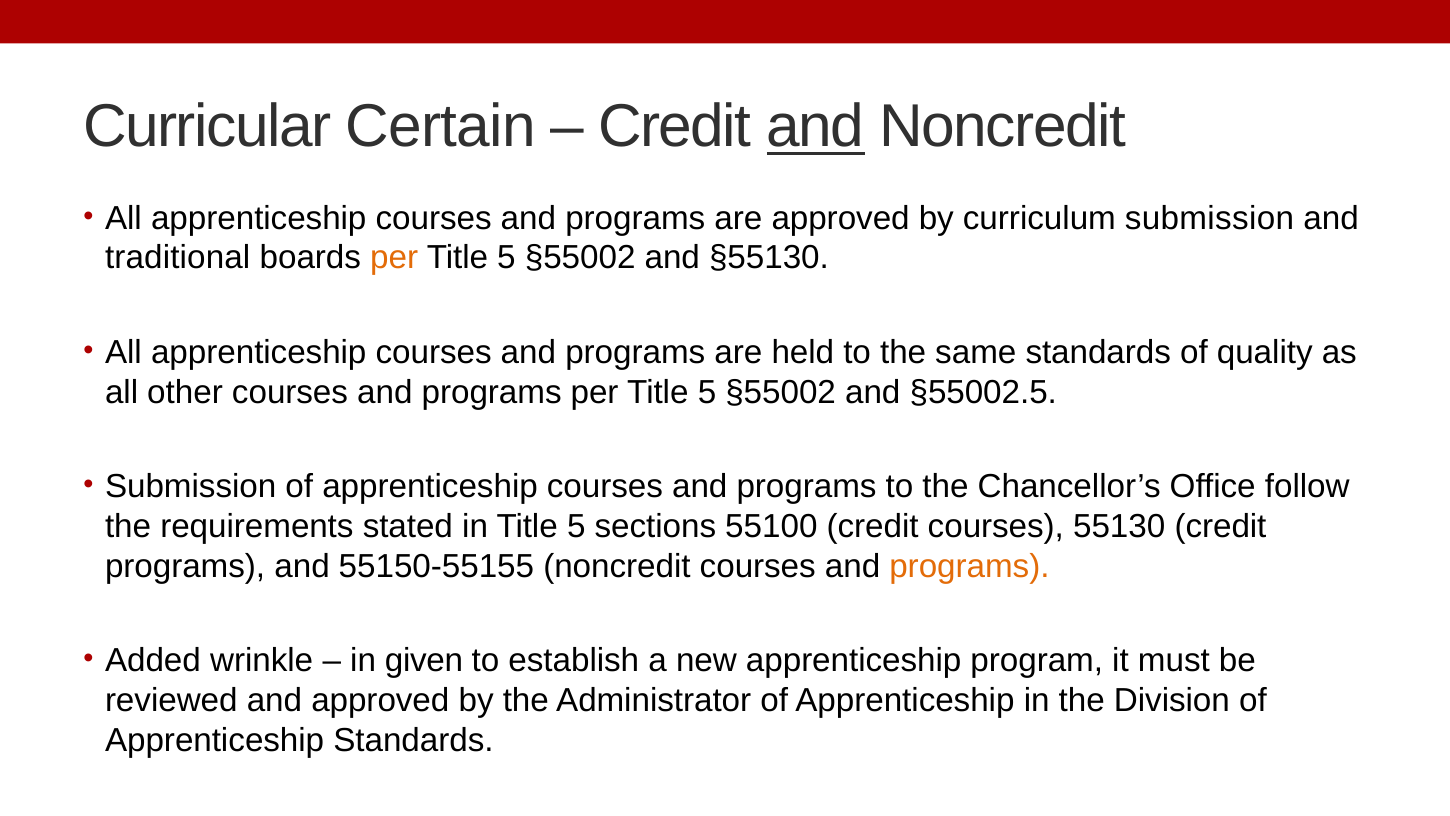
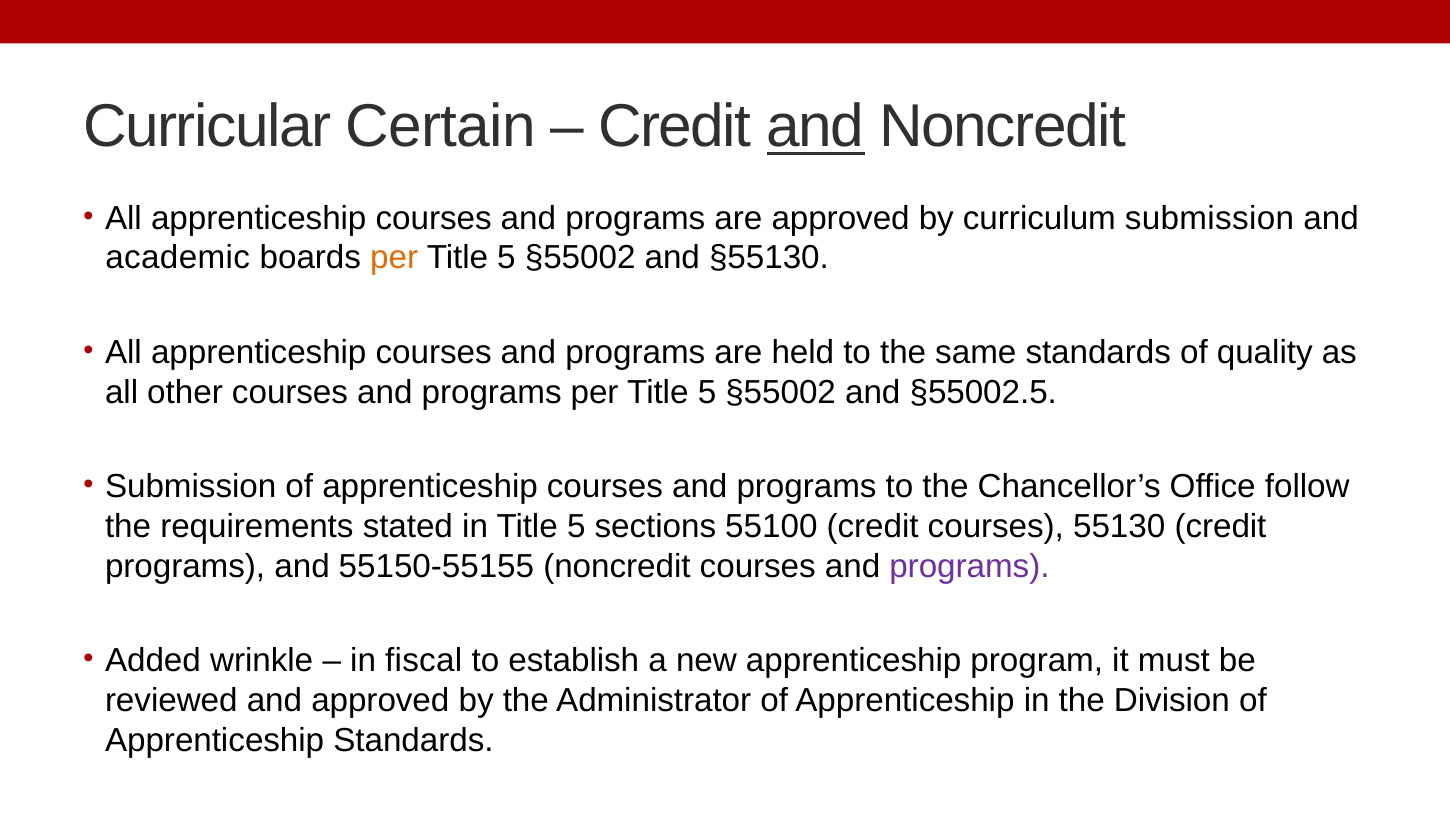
traditional: traditional -> academic
programs at (969, 566) colour: orange -> purple
given: given -> fiscal
